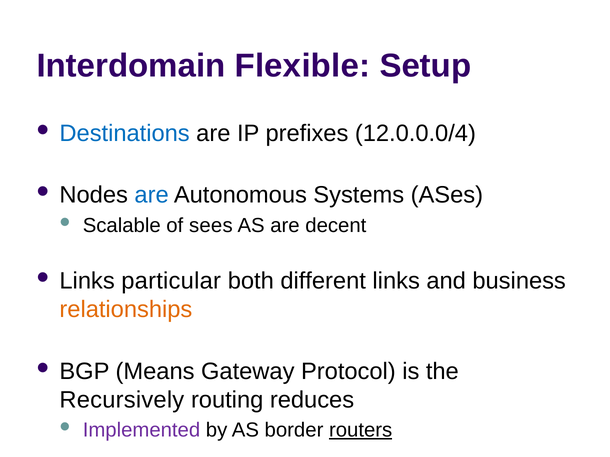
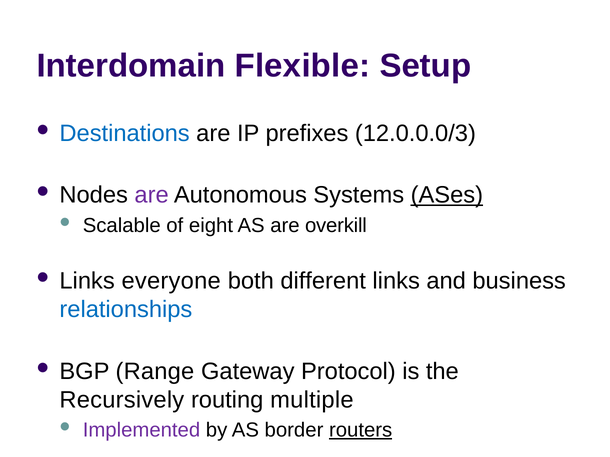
12.0.0.0/4: 12.0.0.0/4 -> 12.0.0.0/3
are at (152, 195) colour: blue -> purple
ASes underline: none -> present
sees: sees -> eight
decent: decent -> overkill
particular: particular -> everyone
relationships colour: orange -> blue
Means: Means -> Range
reduces: reduces -> multiple
